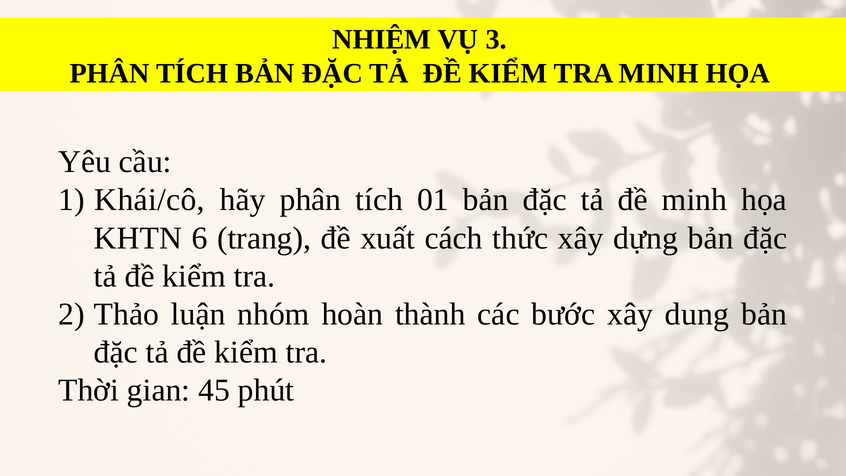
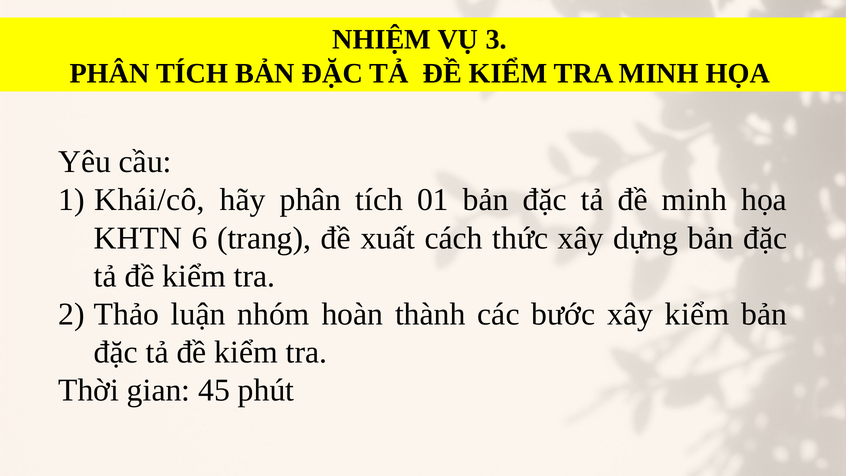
xây dung: dung -> kiểm
